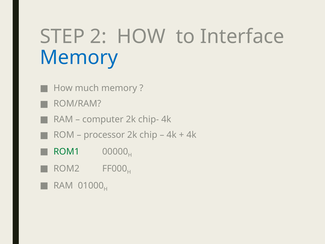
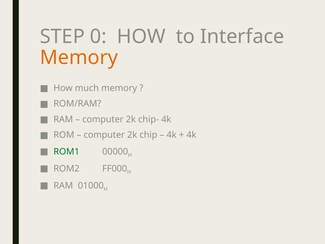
2: 2 -> 0
Memory at (79, 58) colour: blue -> orange
processor at (104, 135): processor -> computer
